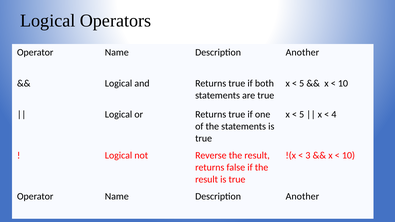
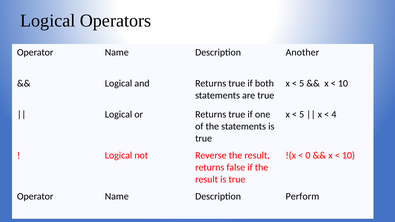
3: 3 -> 0
Another at (302, 197): Another -> Perform
